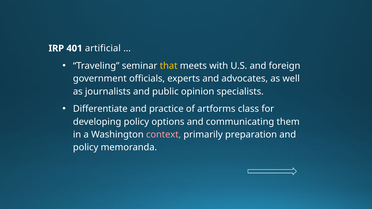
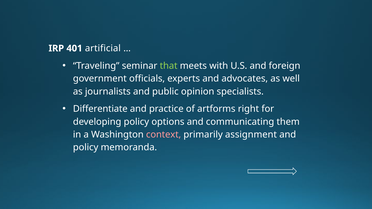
that colour: yellow -> light green
class: class -> right
preparation: preparation -> assignment
